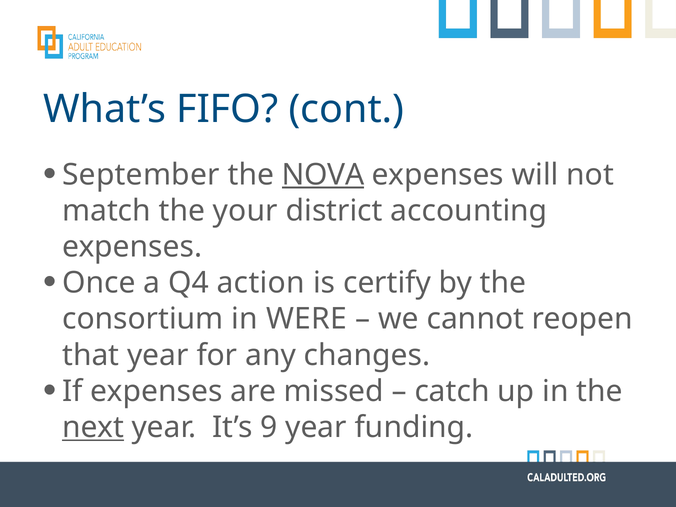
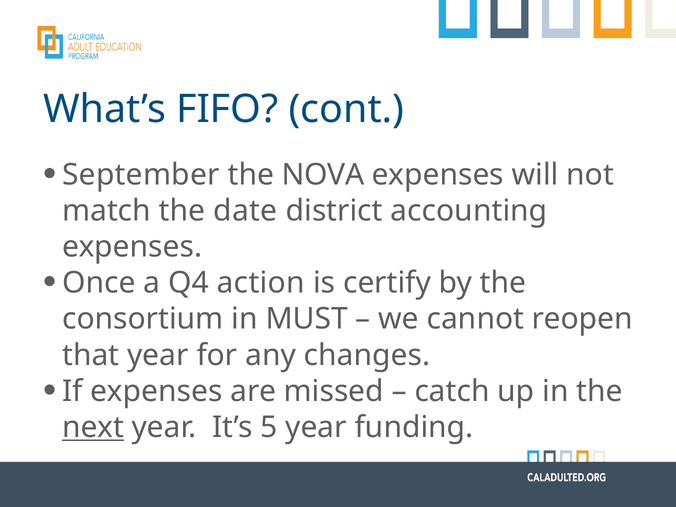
NOVA underline: present -> none
your: your -> date
WERE: WERE -> MUST
9: 9 -> 5
